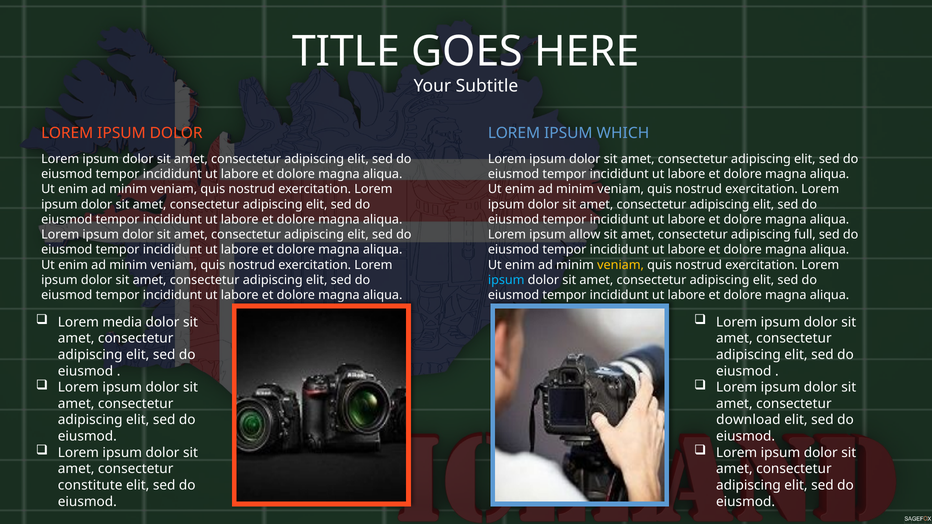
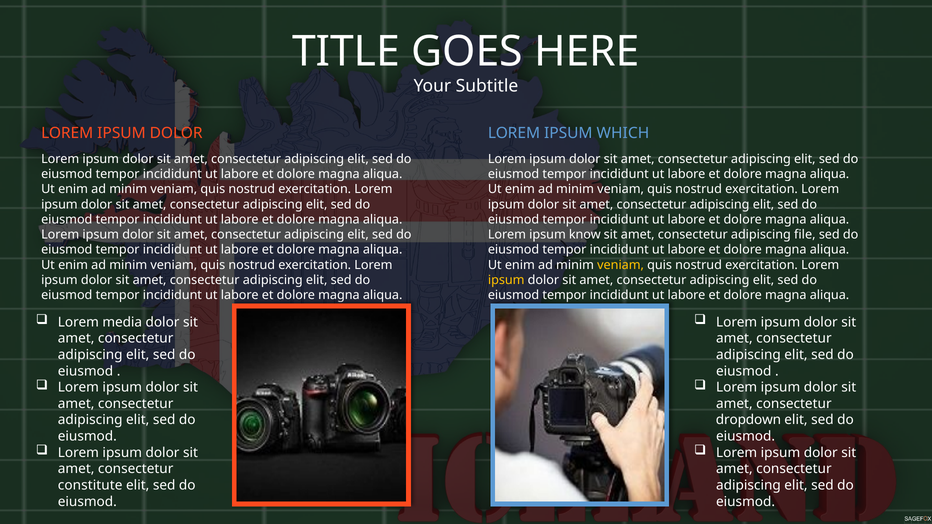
allow: allow -> know
full: full -> file
ipsum at (506, 280) colour: light blue -> yellow
download: download -> dropdown
